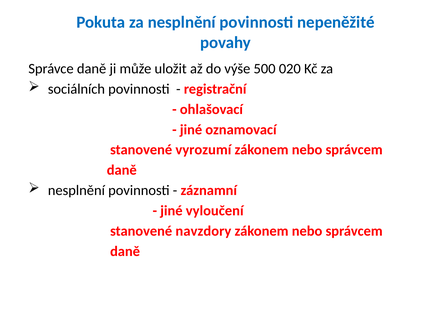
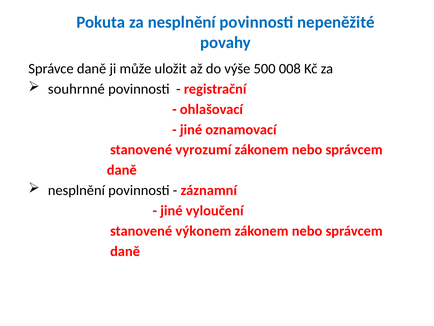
020: 020 -> 008
sociálních: sociálních -> souhrnné
navzdory: navzdory -> výkonem
